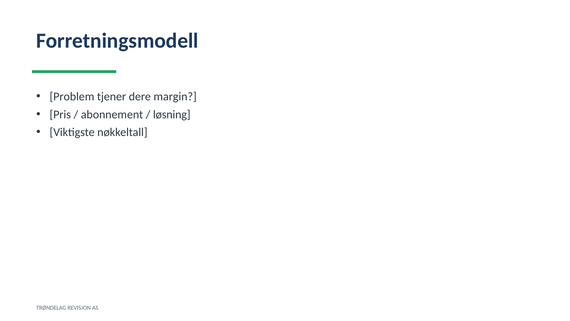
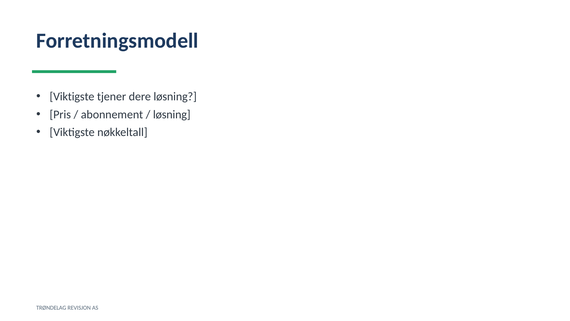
Problem at (72, 97): Problem -> Viktigste
dere margin: margin -> løsning
